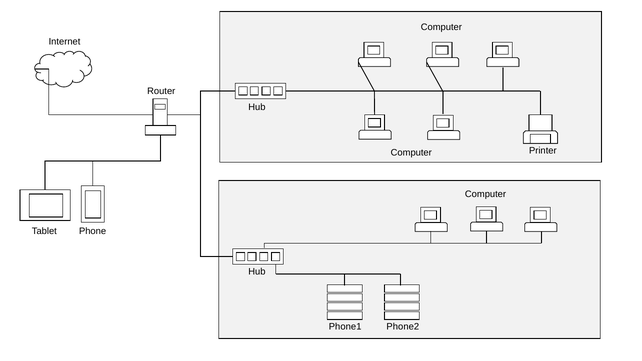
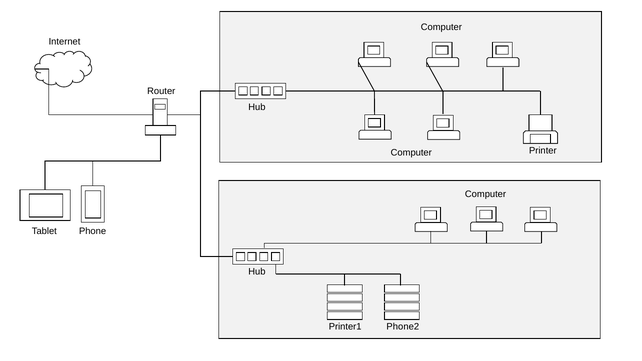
Phone1: Phone1 -> Printer1
